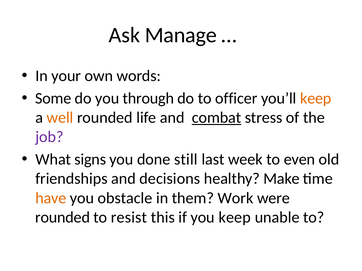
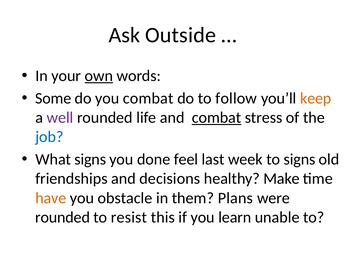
Manage: Manage -> Outside
own underline: none -> present
you through: through -> combat
officer: officer -> follow
well colour: orange -> purple
job colour: purple -> blue
still: still -> feel
to even: even -> signs
Work: Work -> Plans
you keep: keep -> learn
